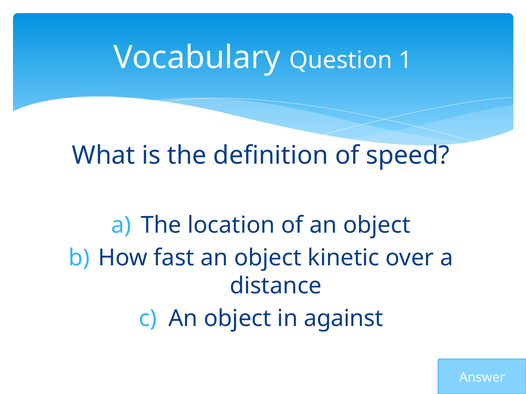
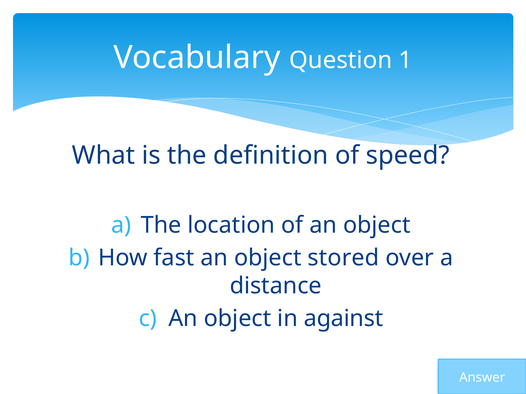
kinetic: kinetic -> stored
